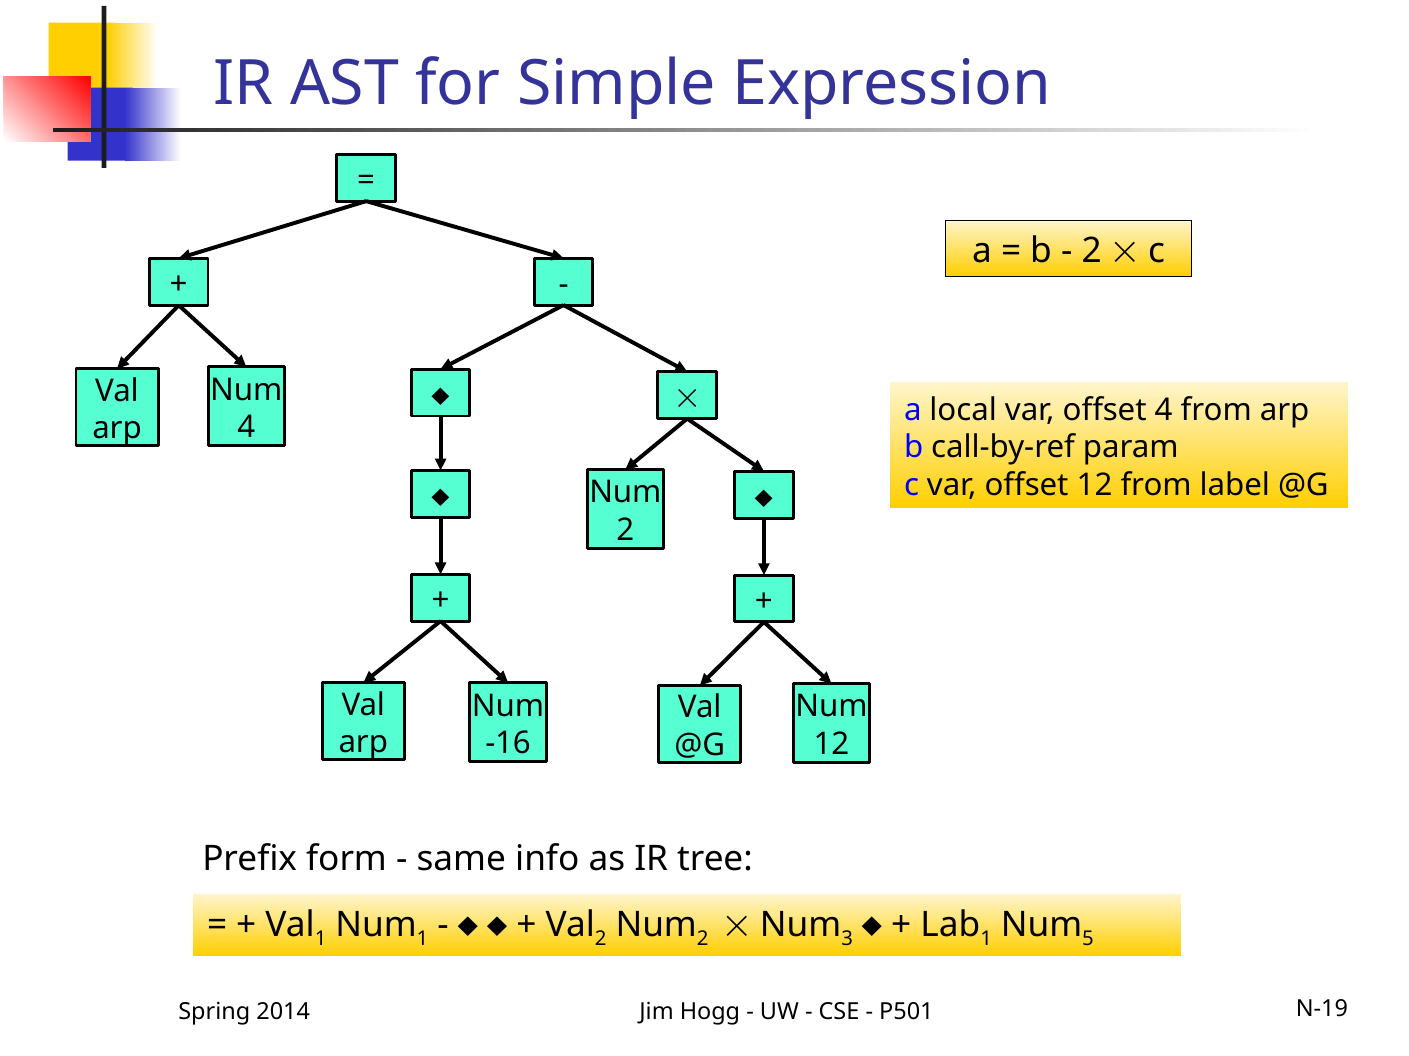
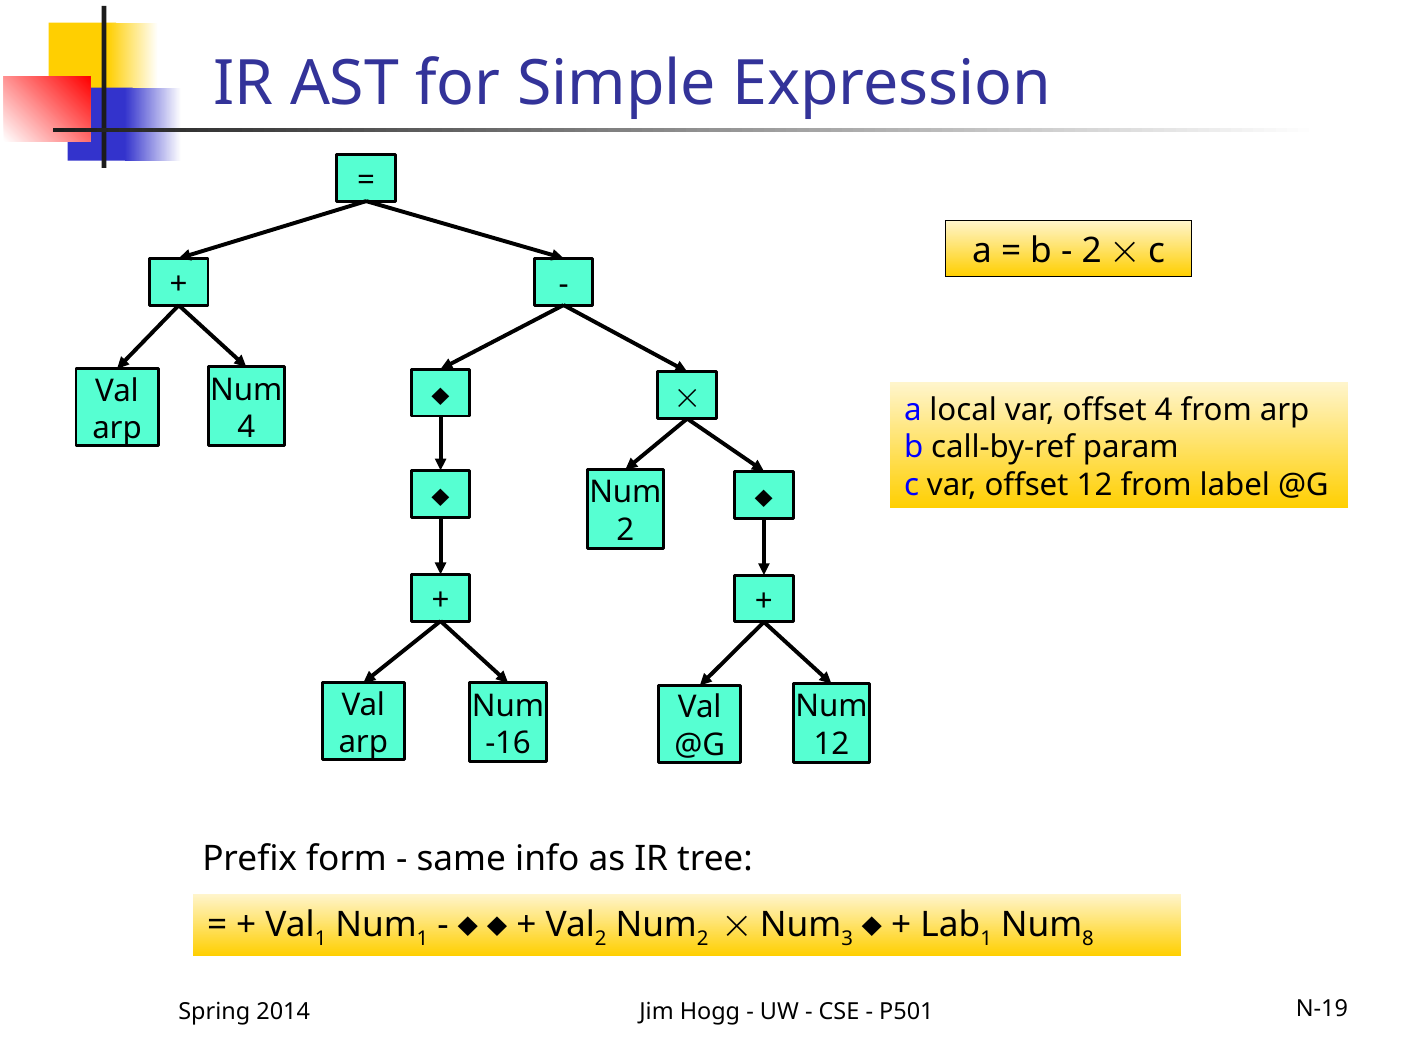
5: 5 -> 8
